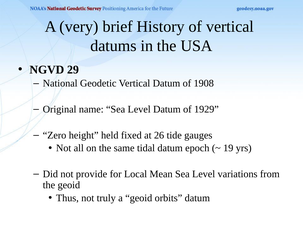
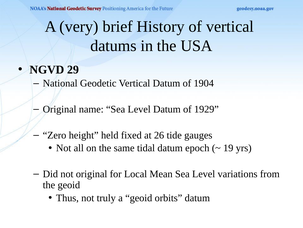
1908: 1908 -> 1904
not provide: provide -> original
